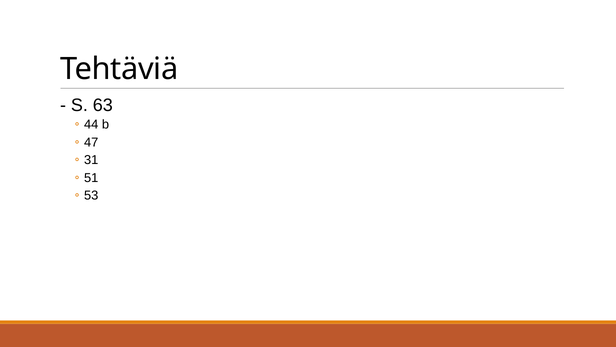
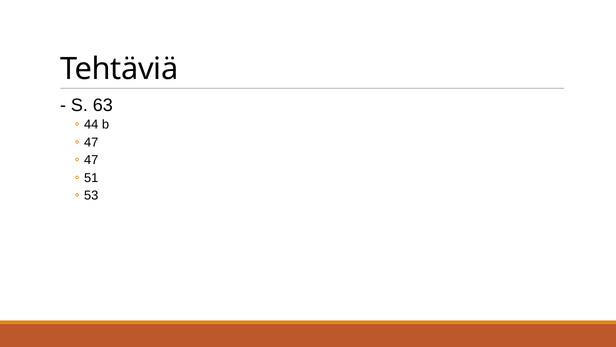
31 at (91, 160): 31 -> 47
